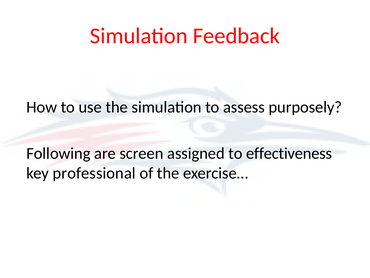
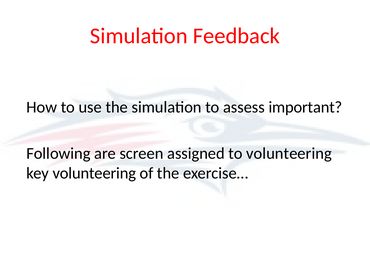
purposely: purposely -> important
to effectiveness: effectiveness -> volunteering
key professional: professional -> volunteering
